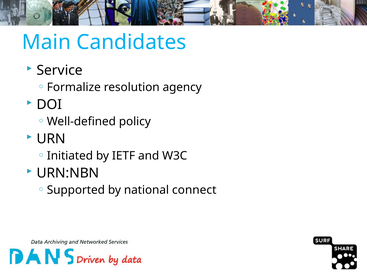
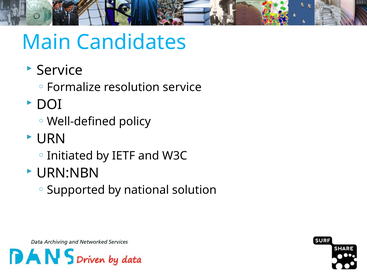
resolution agency: agency -> service
connect: connect -> solution
